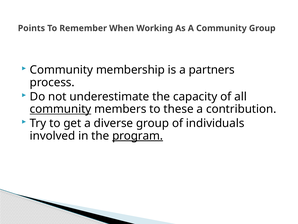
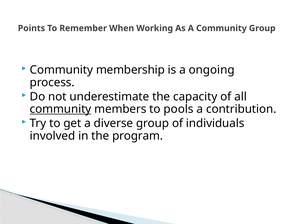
partners: partners -> ongoing
these: these -> pools
program underline: present -> none
